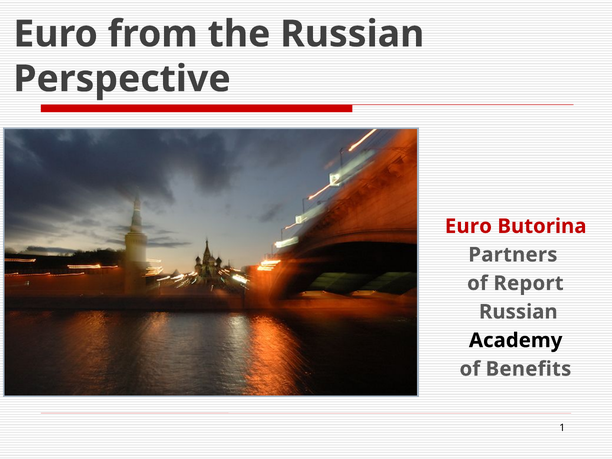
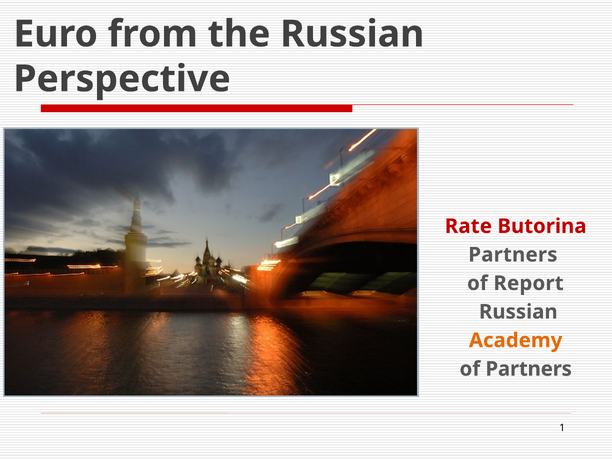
Euro at (468, 226): Euro -> Rate
Academy colour: black -> orange
of Benefits: Benefits -> Partners
